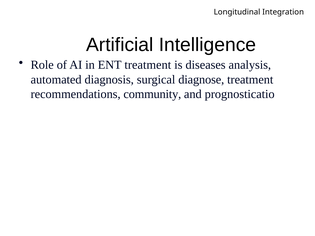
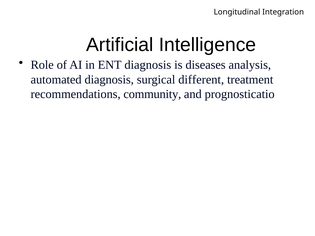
ENT treatment: treatment -> diagnosis
diagnose: diagnose -> different
